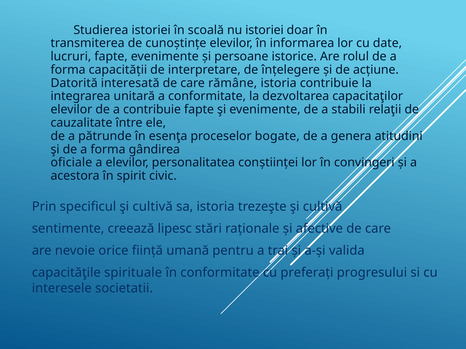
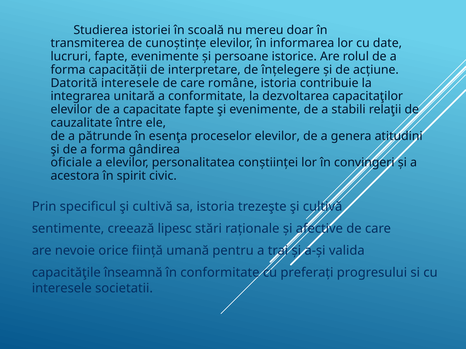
nu istoriei: istoriei -> mereu
Datorită interesată: interesată -> interesele
rămâne: rămâne -> române
a contribuie: contribuie -> capacitate
proceselor bogate: bogate -> elevilor
spirituale: spirituale -> înseamnă
